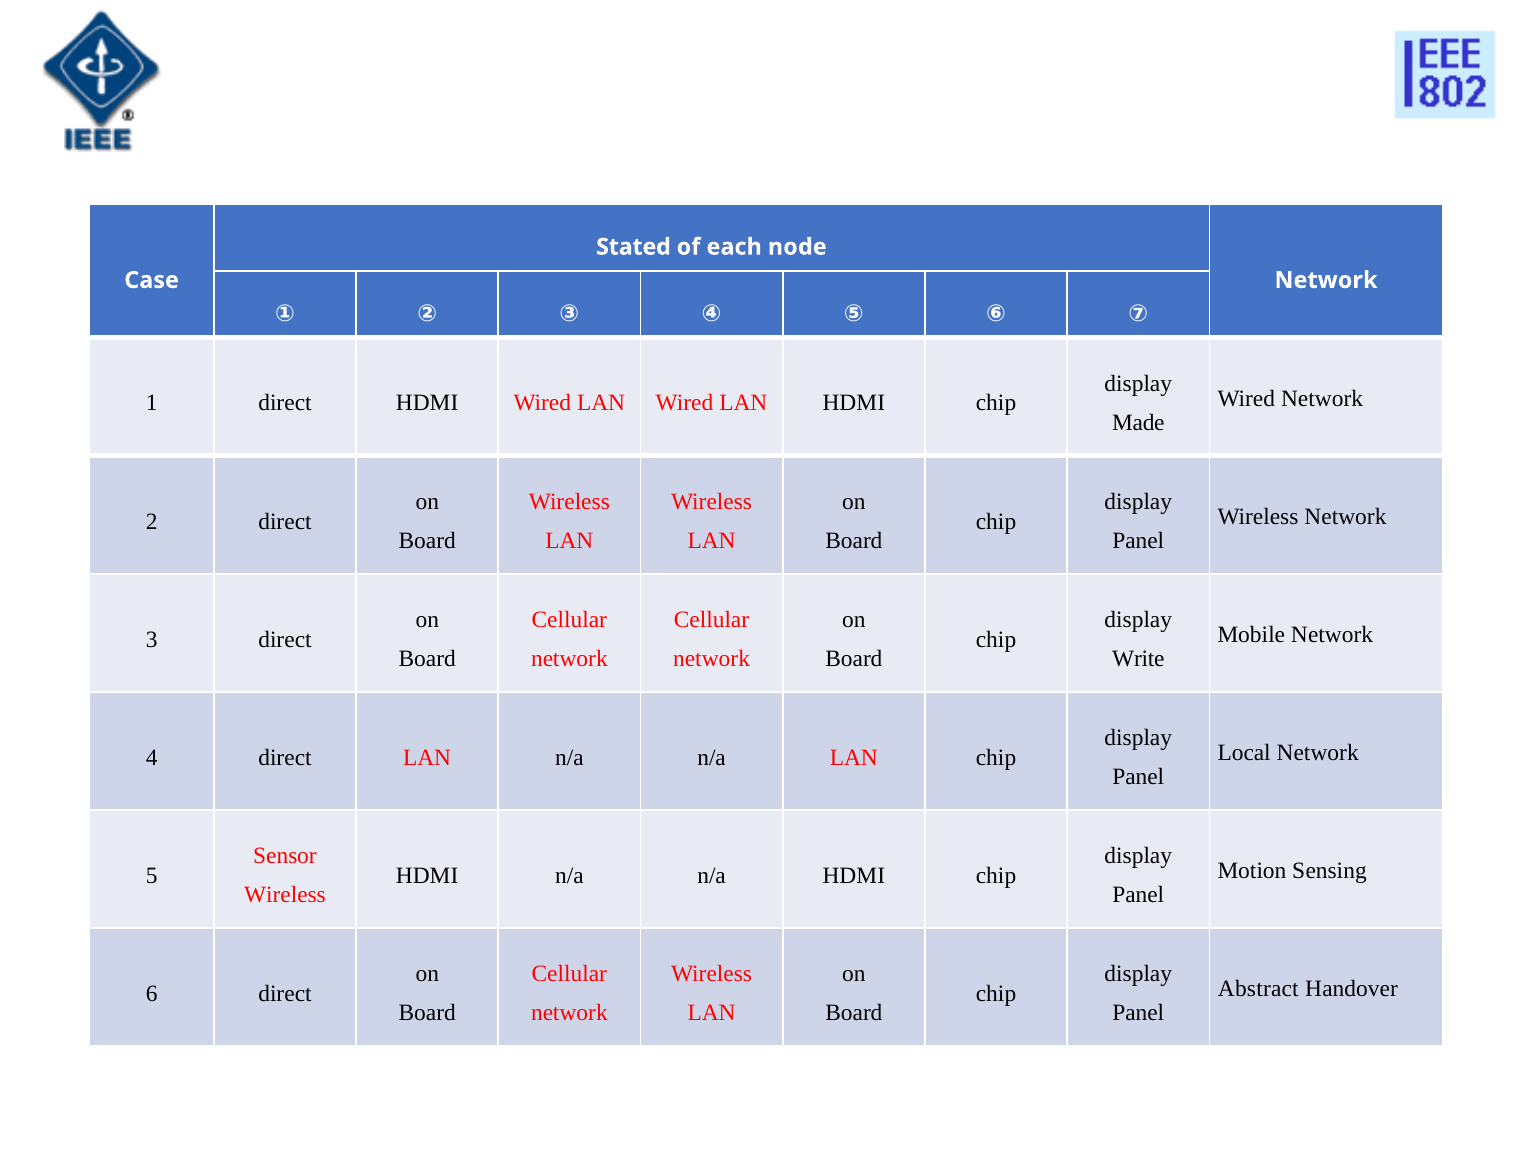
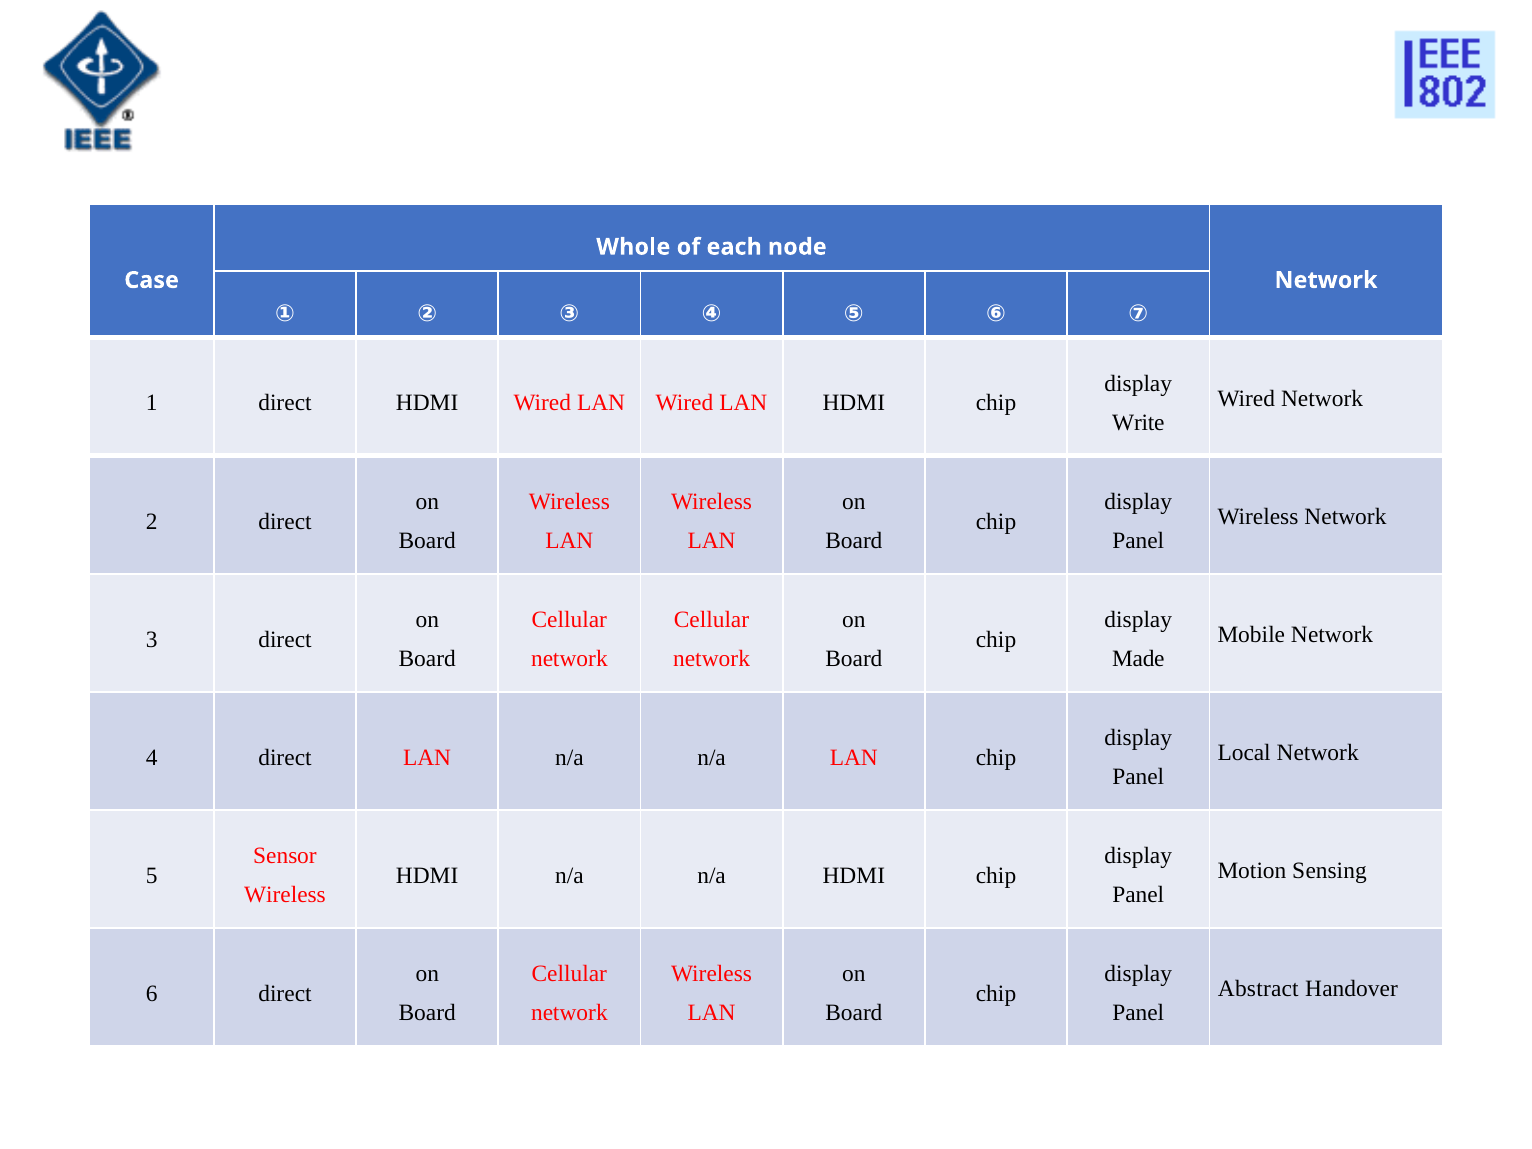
Stated: Stated -> Whole
Made: Made -> Write
Write: Write -> Made
